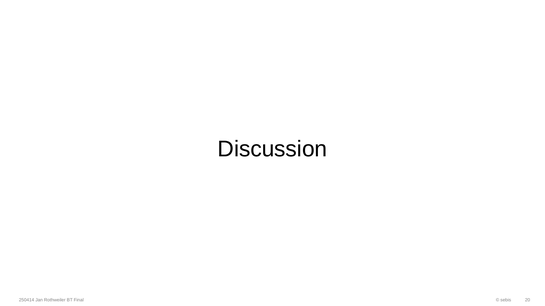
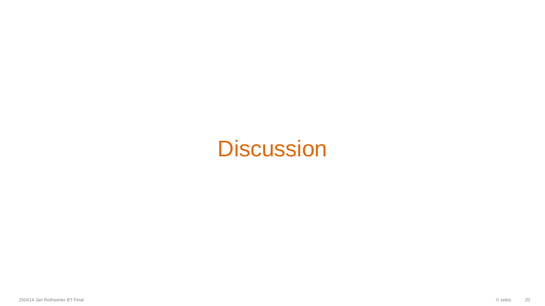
Discussion colour: black -> orange
